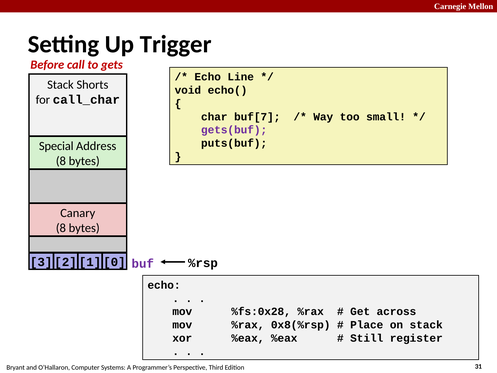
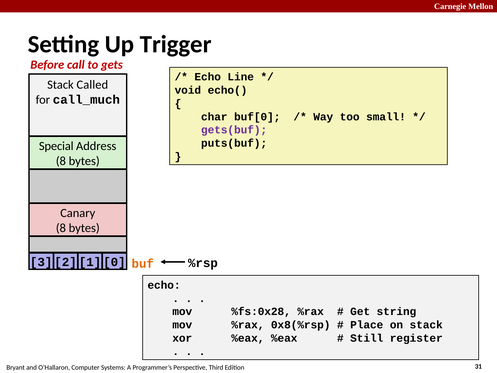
Shorts: Shorts -> Called
call_char: call_char -> call_much
buf[7: buf[7 -> buf[0
buf colour: purple -> orange
across: across -> string
